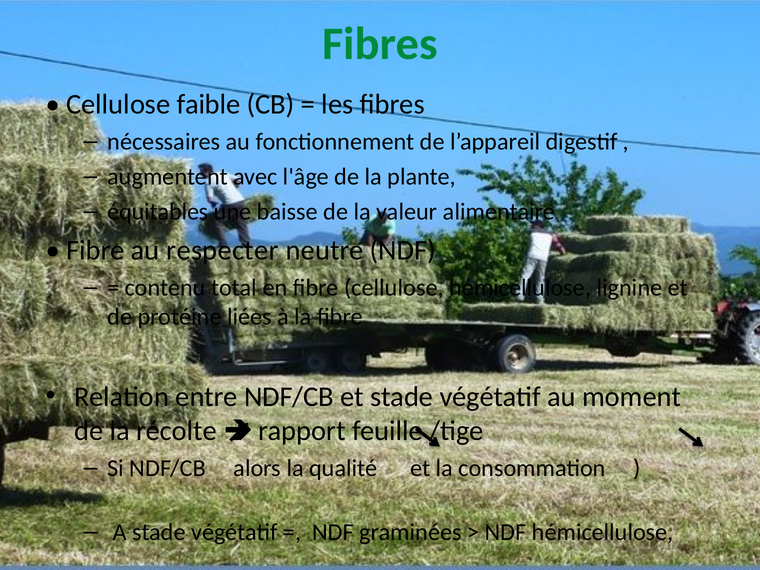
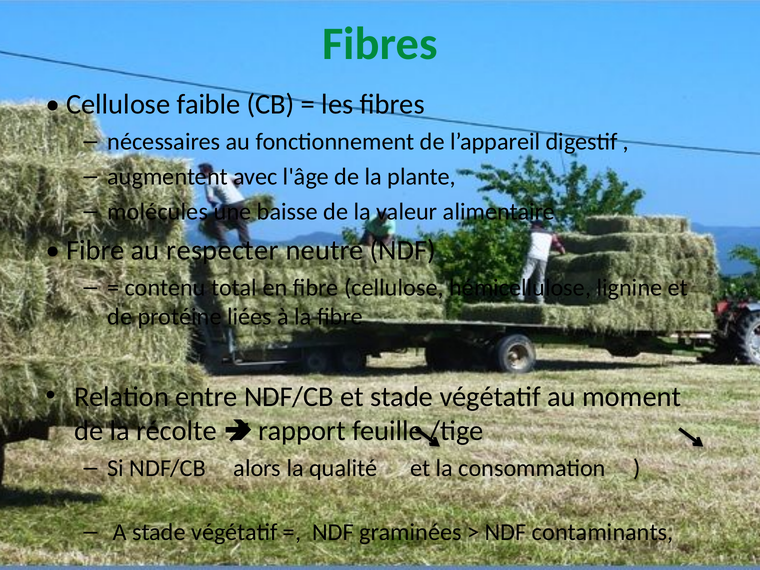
équitables: équitables -> molécules
NDF hémicellulose: hémicellulose -> contaminants
